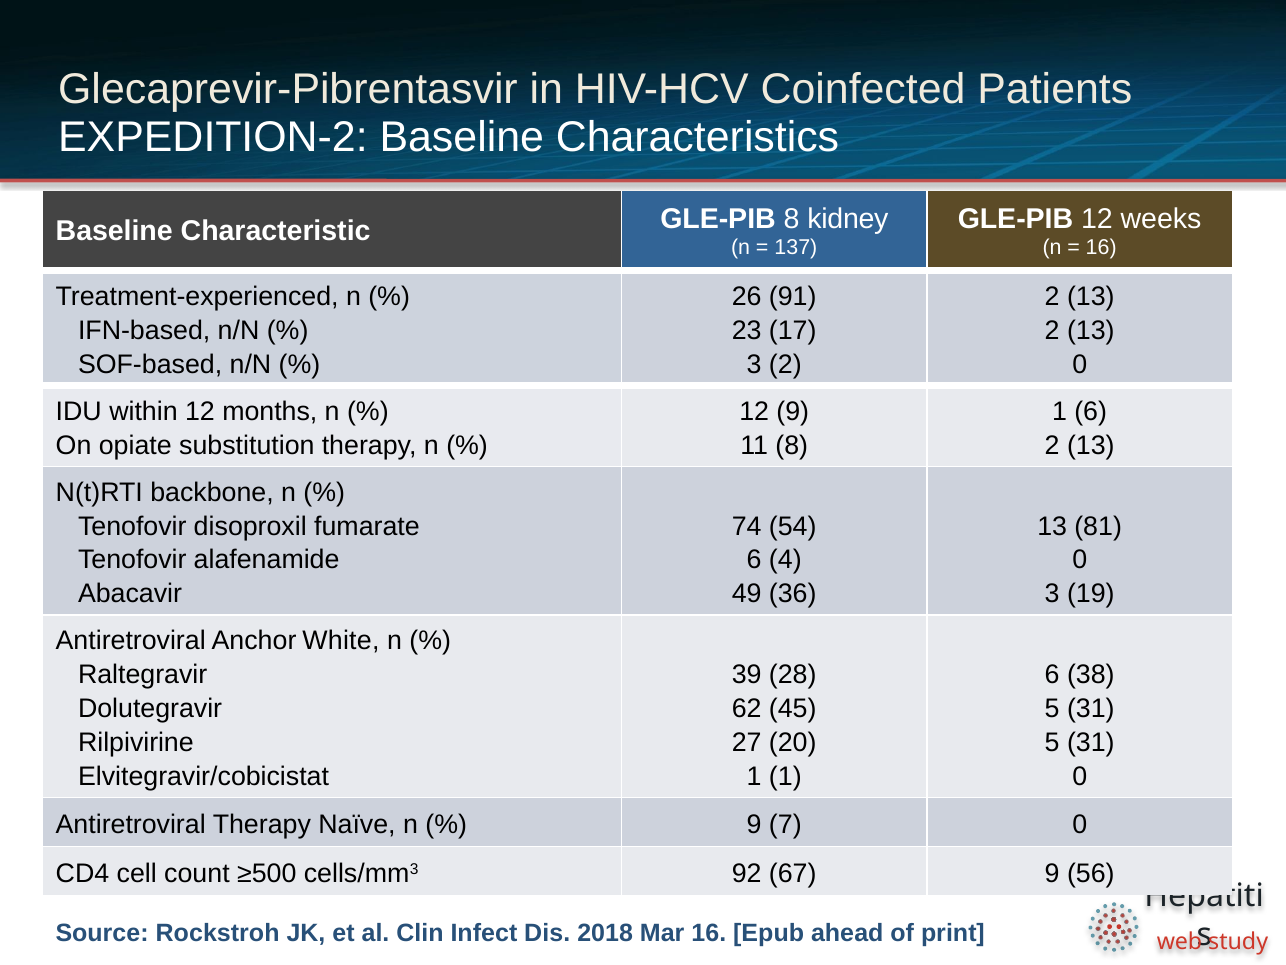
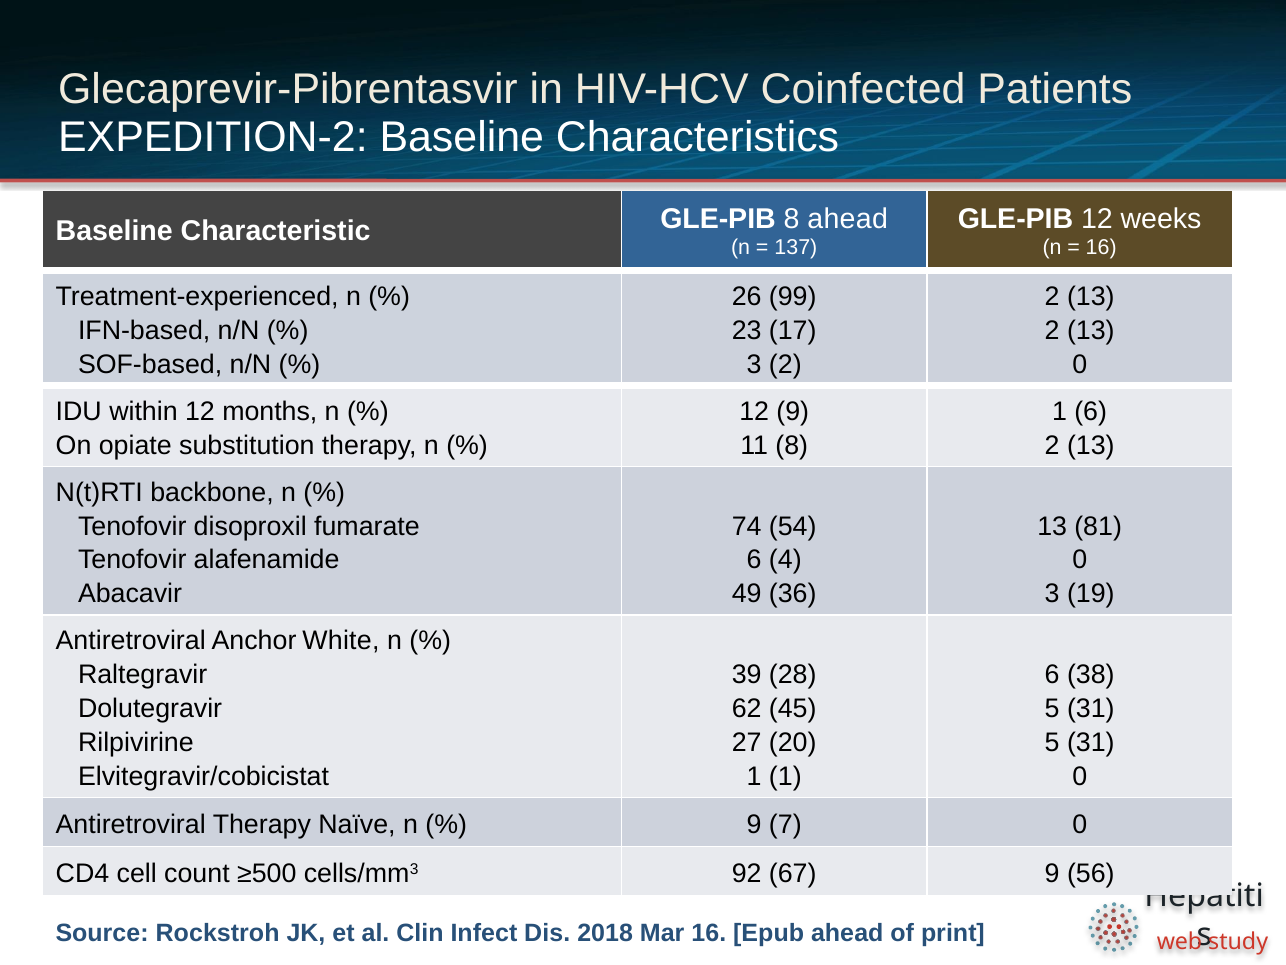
8 kidney: kidney -> ahead
91: 91 -> 99
